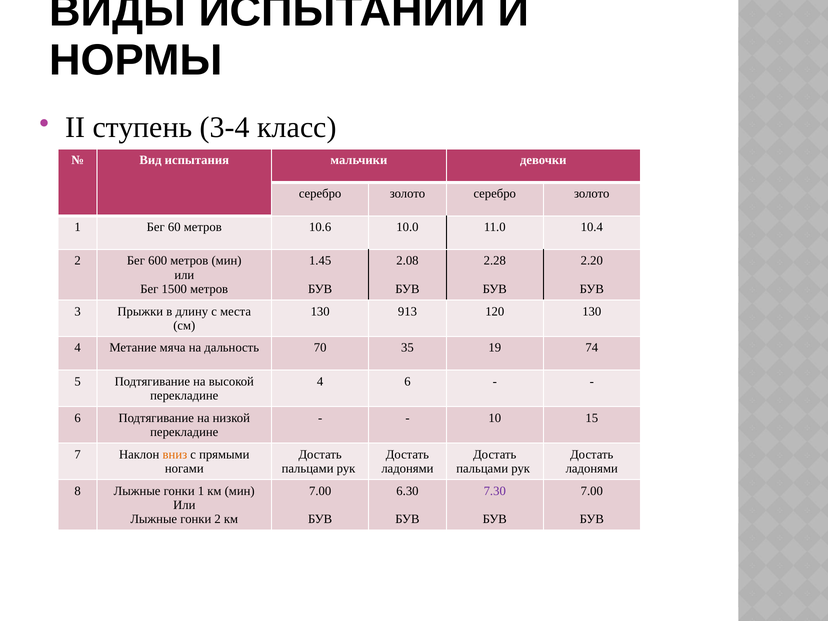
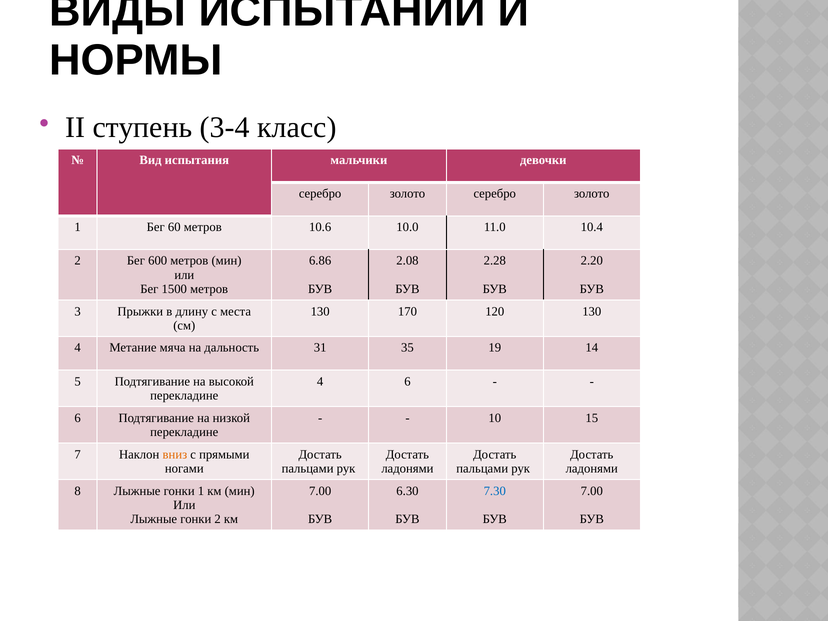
1.45: 1.45 -> 6.86
913: 913 -> 170
70: 70 -> 31
74: 74 -> 14
7.30 colour: purple -> blue
